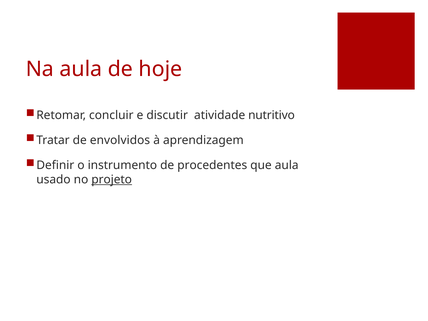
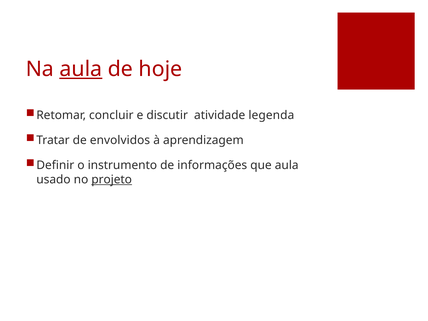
aula at (81, 69) underline: none -> present
nutritivo: nutritivo -> legenda
procedentes: procedentes -> informações
